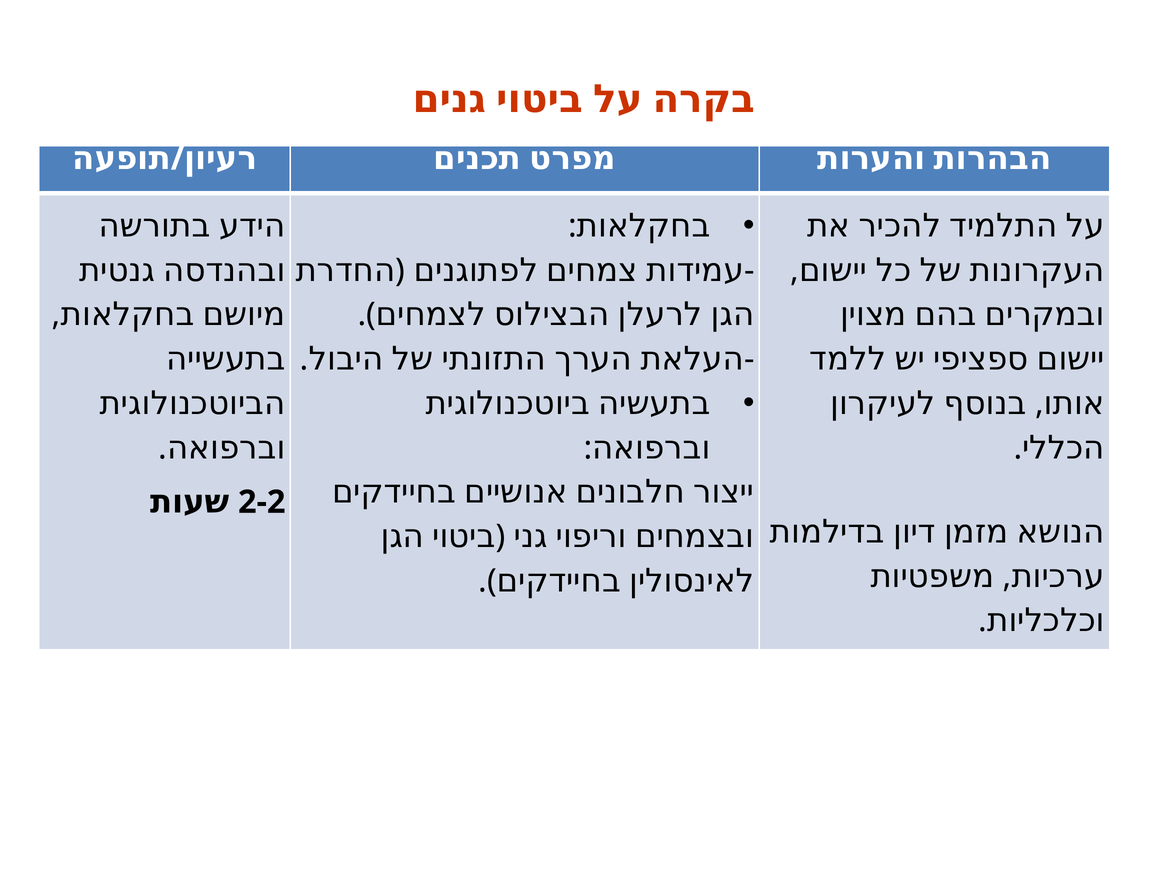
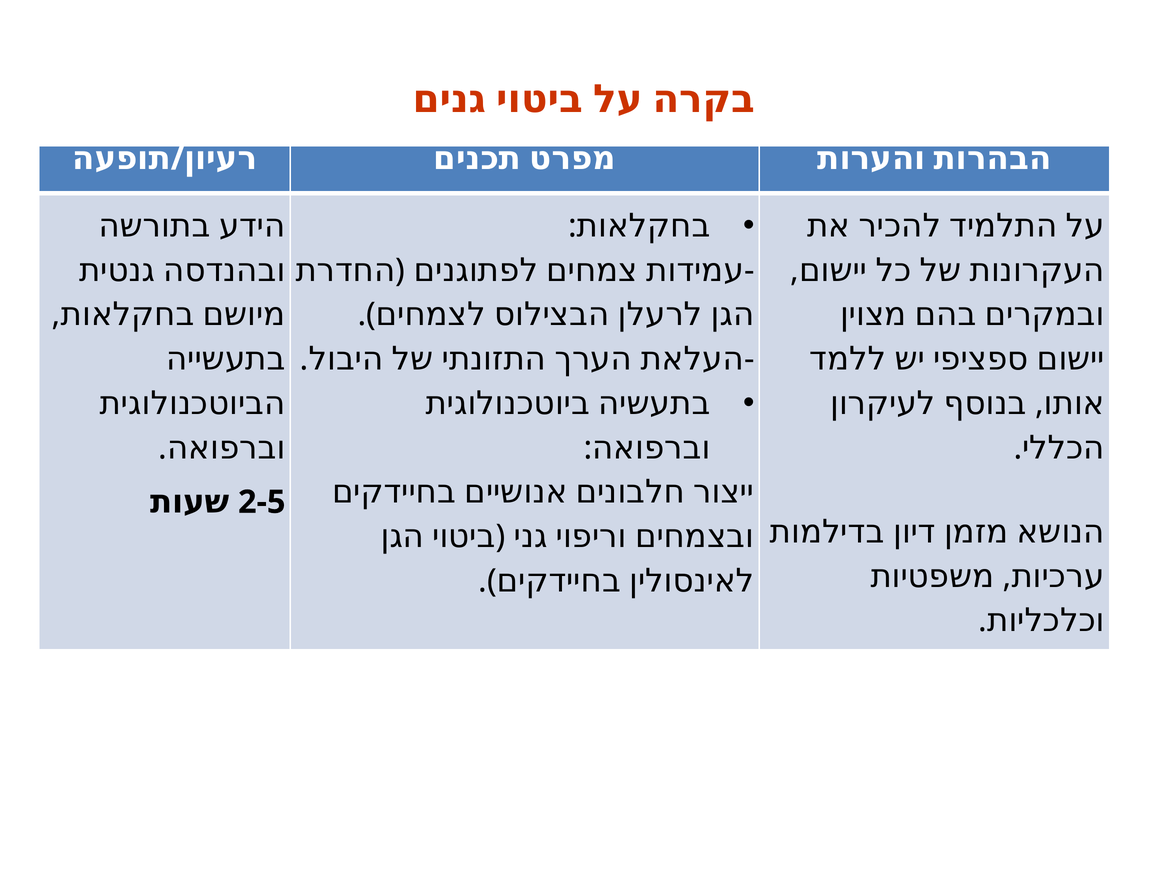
2-2: 2-2 -> 2-5
